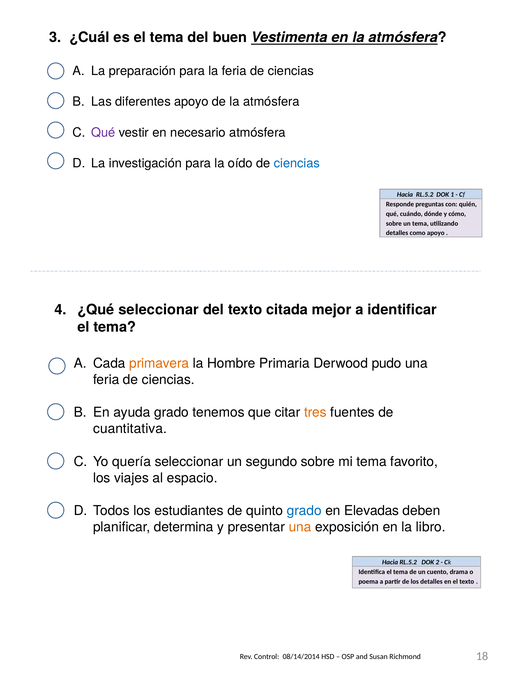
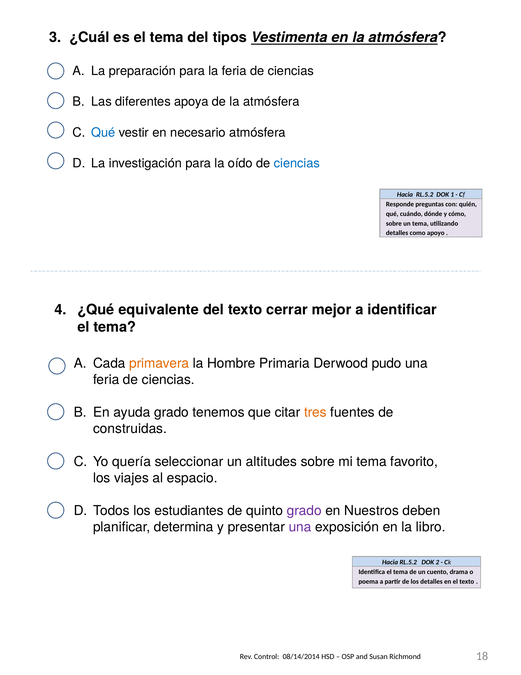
buen: buen -> tipos
diferentes apoyo: apoyo -> apoya
Qué at (103, 132) colour: purple -> blue
¿Qué seleccionar: seleccionar -> equivalente
citada: citada -> cerrar
cuantitativa: cuantitativa -> construidas
segundo: segundo -> altitudes
grado at (304, 510) colour: blue -> purple
Elevadas: Elevadas -> Nuestros
una at (300, 526) colour: orange -> purple
